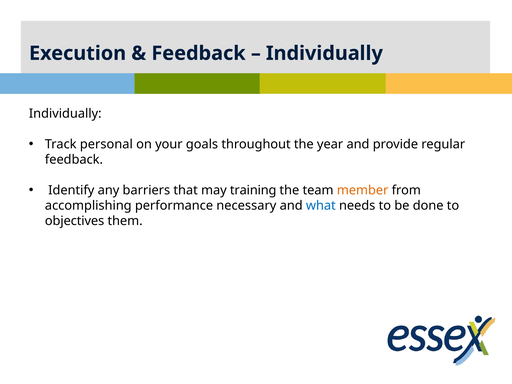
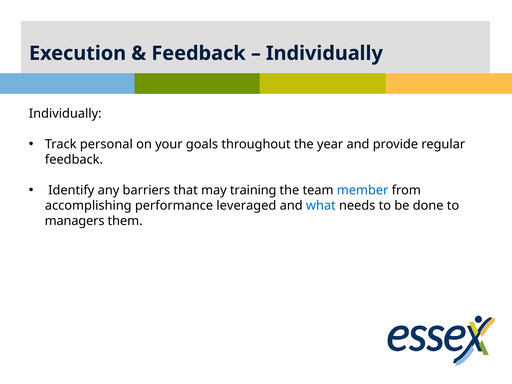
member colour: orange -> blue
necessary: necessary -> leveraged
objectives: objectives -> managers
